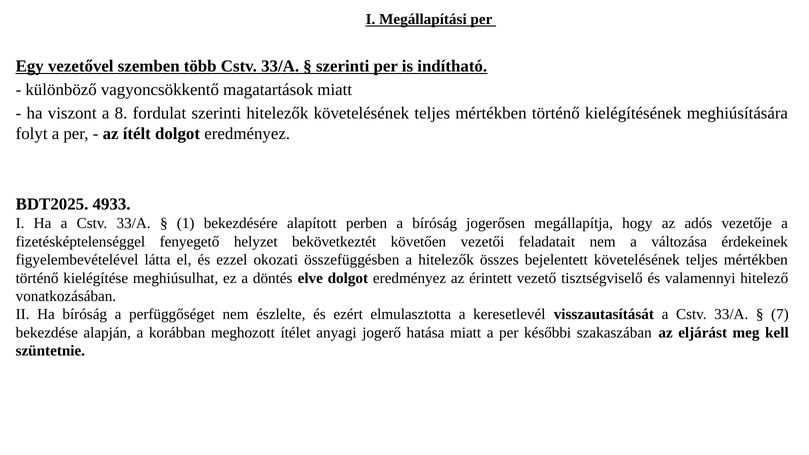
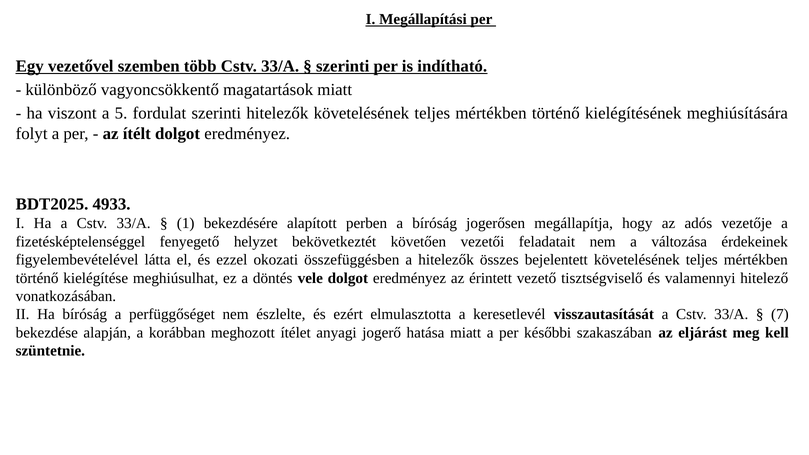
8: 8 -> 5
elve: elve -> vele
